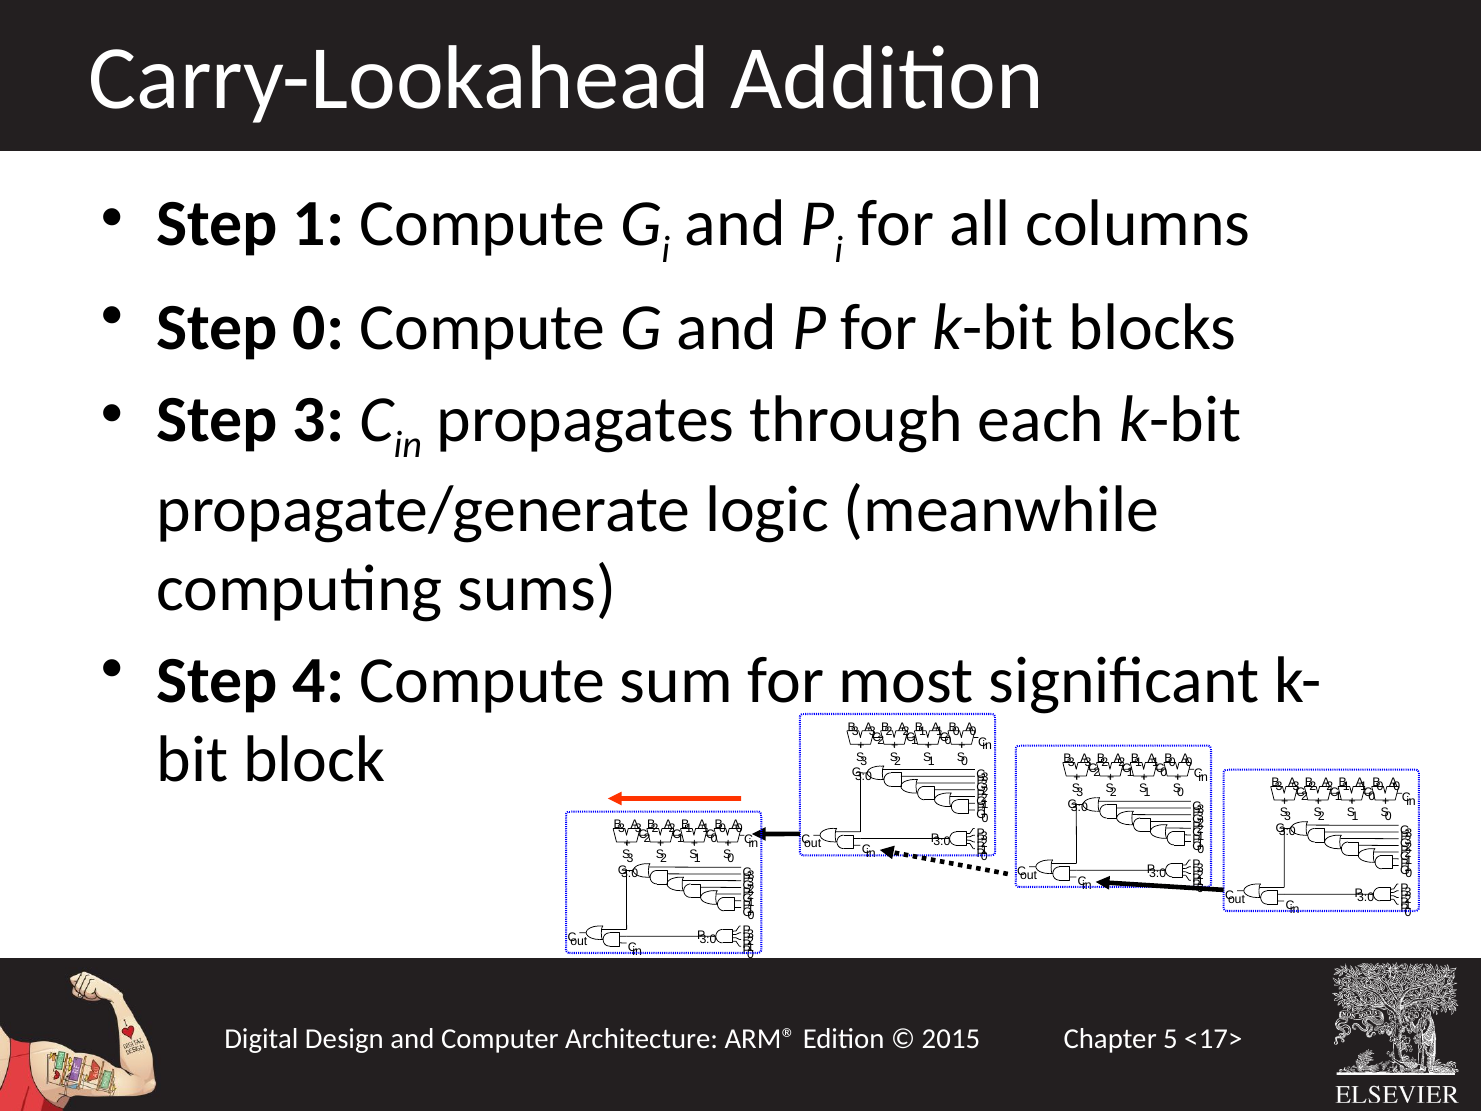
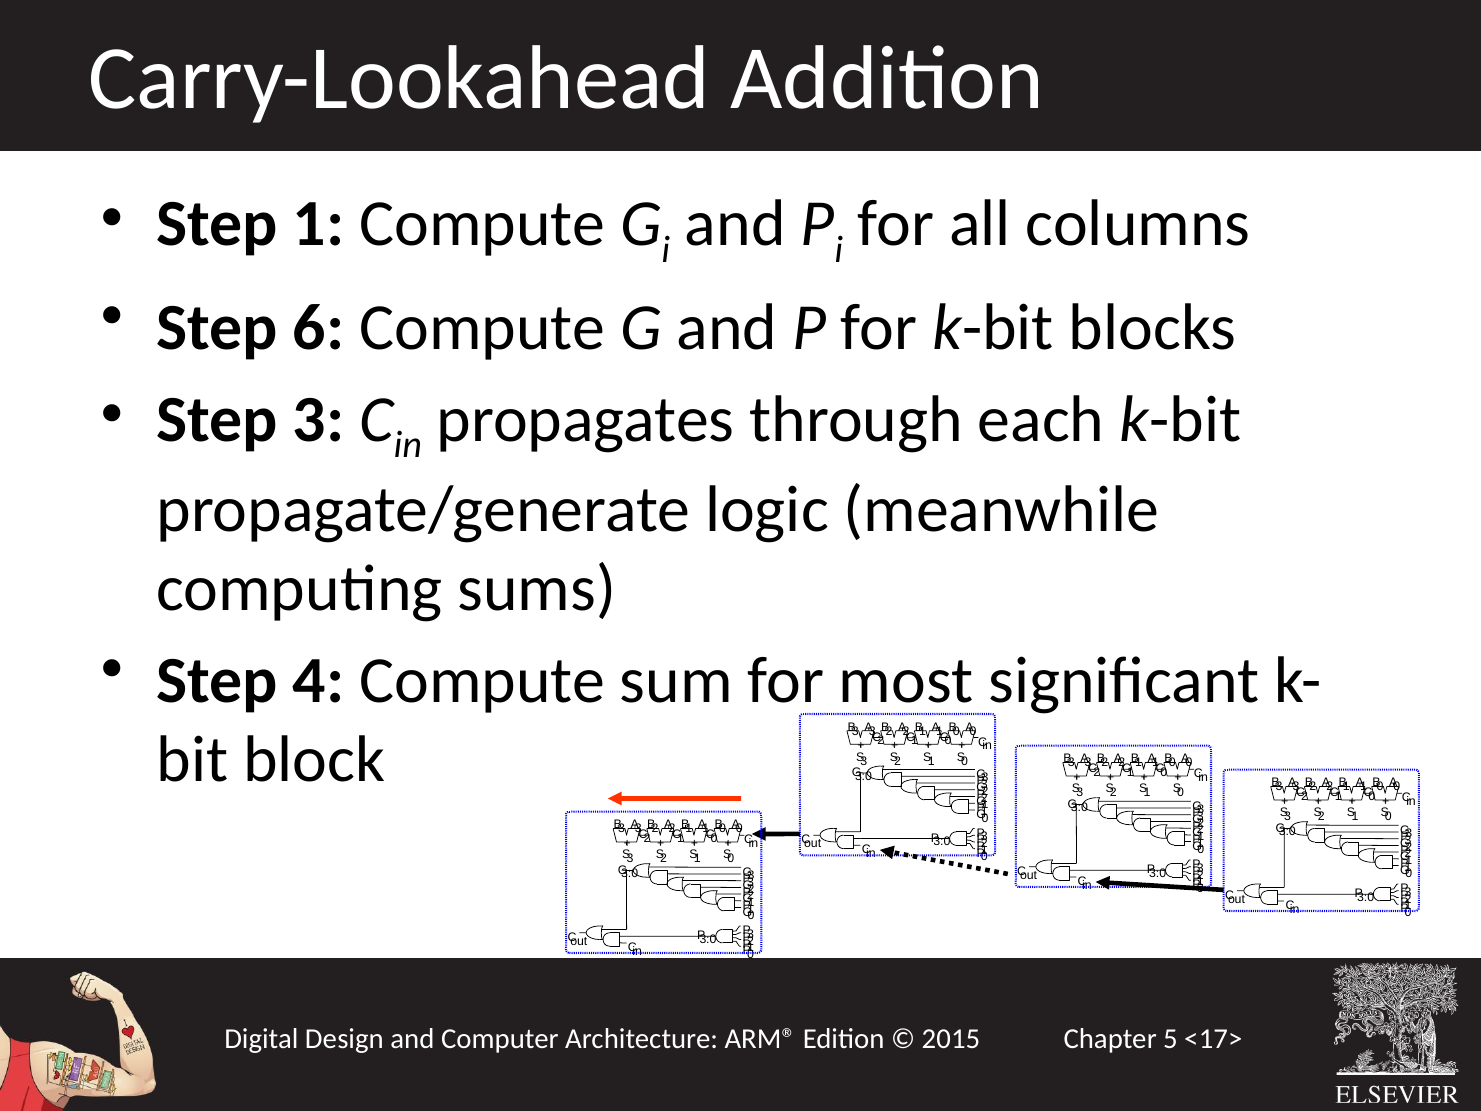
0: 0 -> 6
